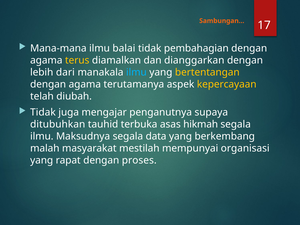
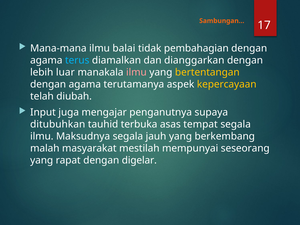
terus colour: yellow -> light blue
dari: dari -> luar
ilmu at (136, 72) colour: light blue -> pink
Tidak at (43, 112): Tidak -> Input
hikmah: hikmah -> tempat
data: data -> jauh
organisasi: organisasi -> seseorang
proses: proses -> digelar
